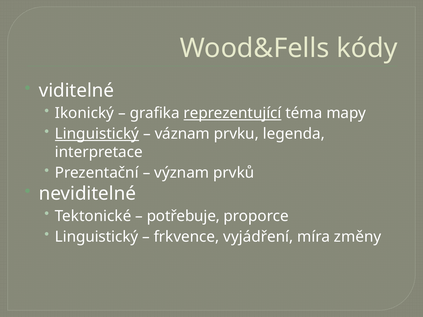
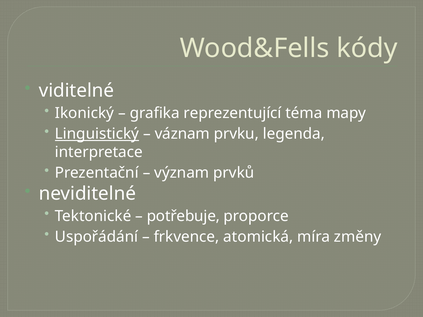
reprezentující underline: present -> none
Linguistický at (97, 237): Linguistický -> Uspořádání
vyjádření: vyjádření -> atomická
